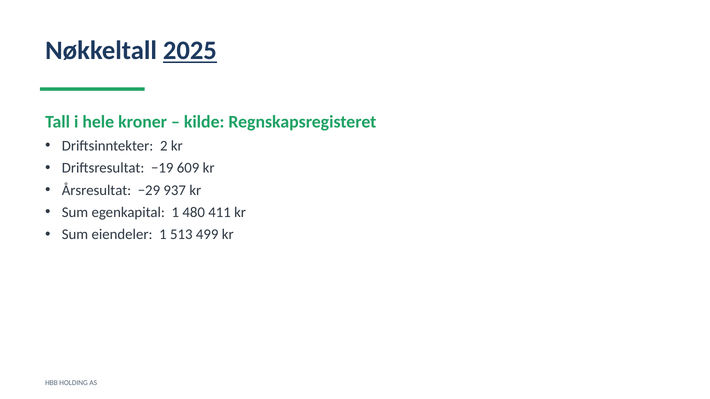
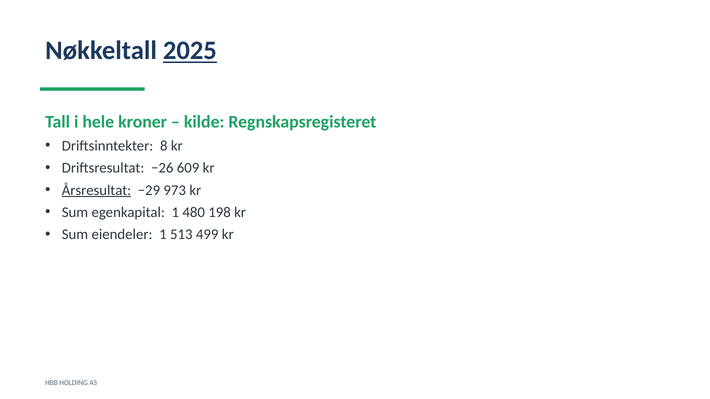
2: 2 -> 8
−19: −19 -> −26
Årsresultat underline: none -> present
937: 937 -> 973
411: 411 -> 198
